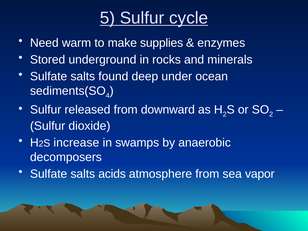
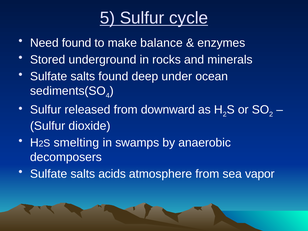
Need warm: warm -> found
supplies: supplies -> balance
increase: increase -> smelting
